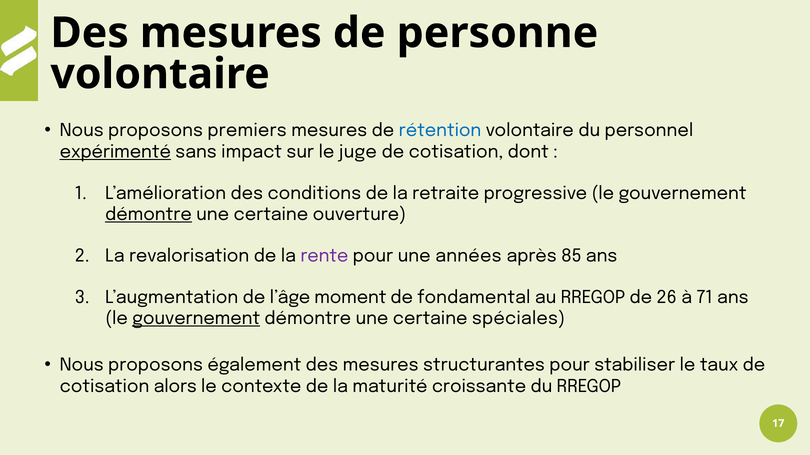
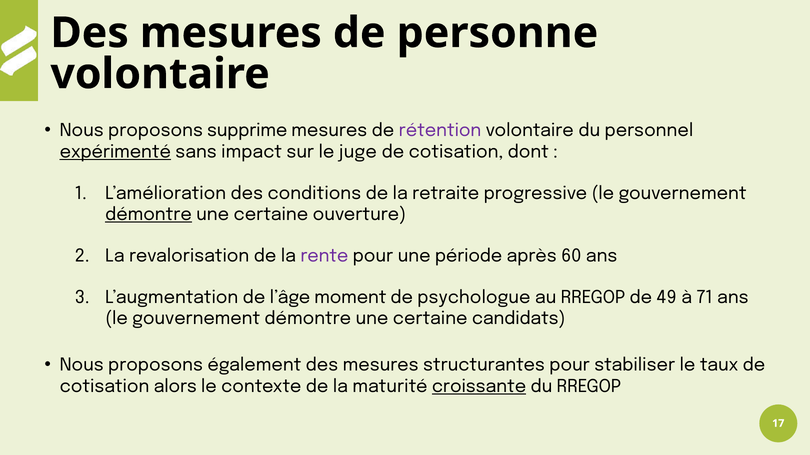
premiers: premiers -> supprime
rétention colour: blue -> purple
années: années -> période
85: 85 -> 60
fondamental: fondamental -> psychologue
26: 26 -> 49
gouvernement at (196, 319) underline: present -> none
spéciales: spéciales -> candidats
croissante underline: none -> present
